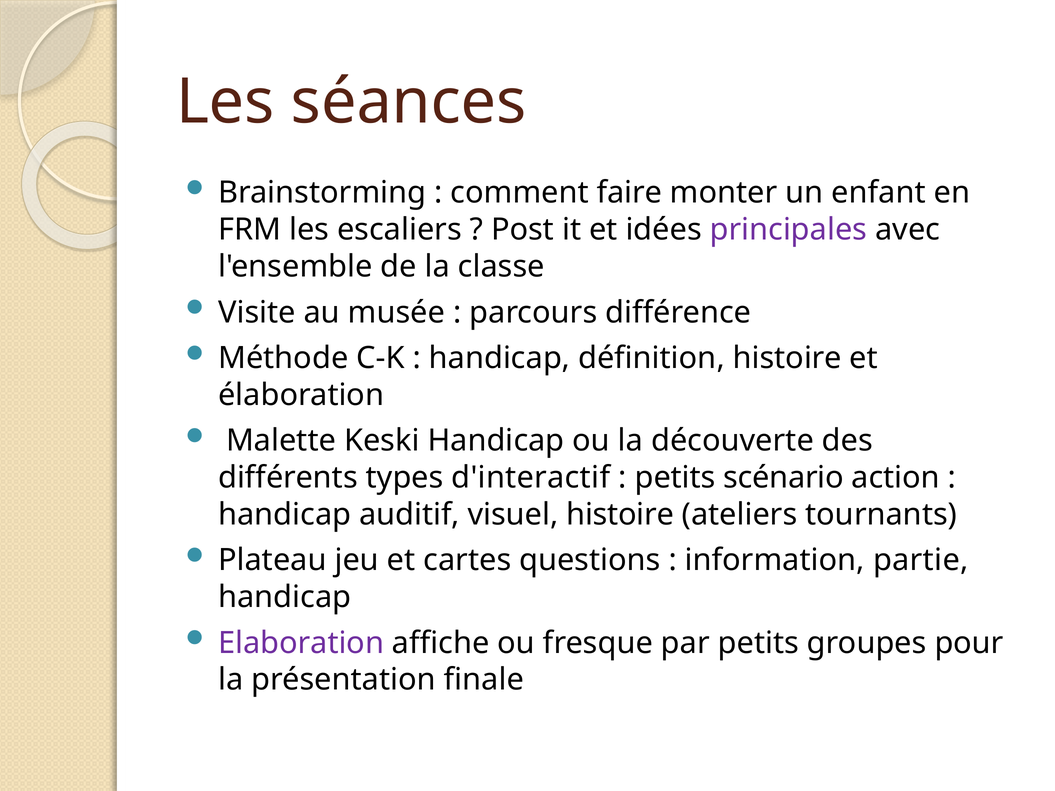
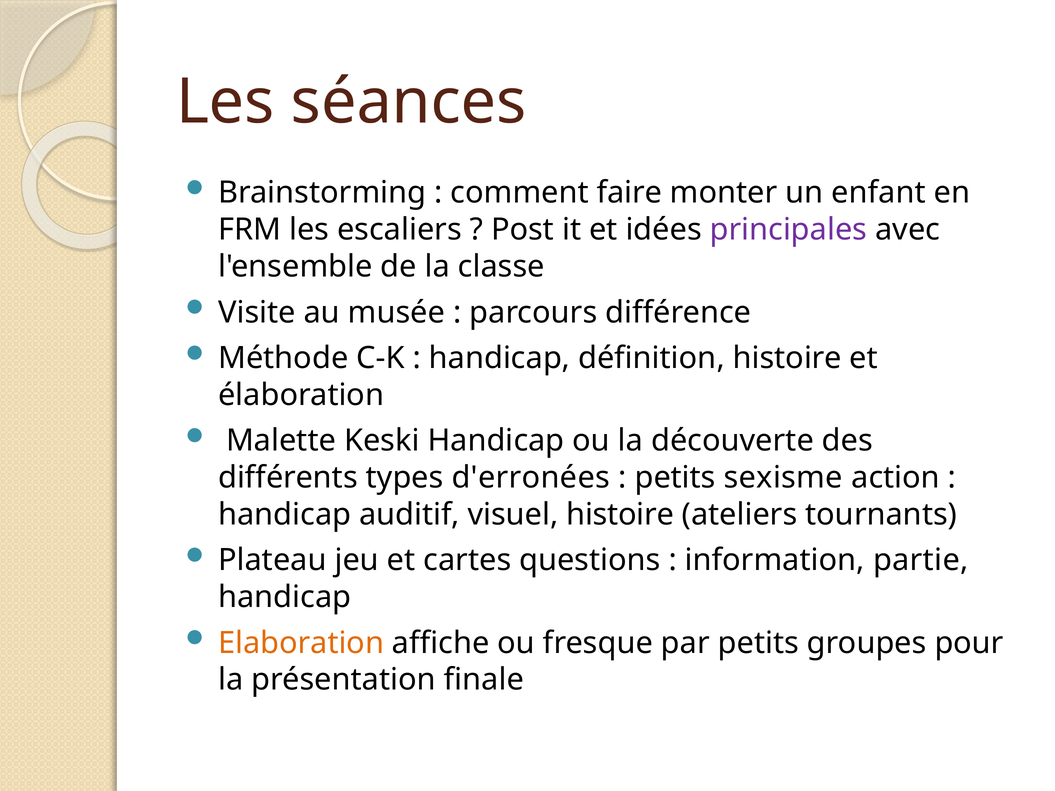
d'interactif: d'interactif -> d'erronées
scénario: scénario -> sexisme
Elaboration colour: purple -> orange
